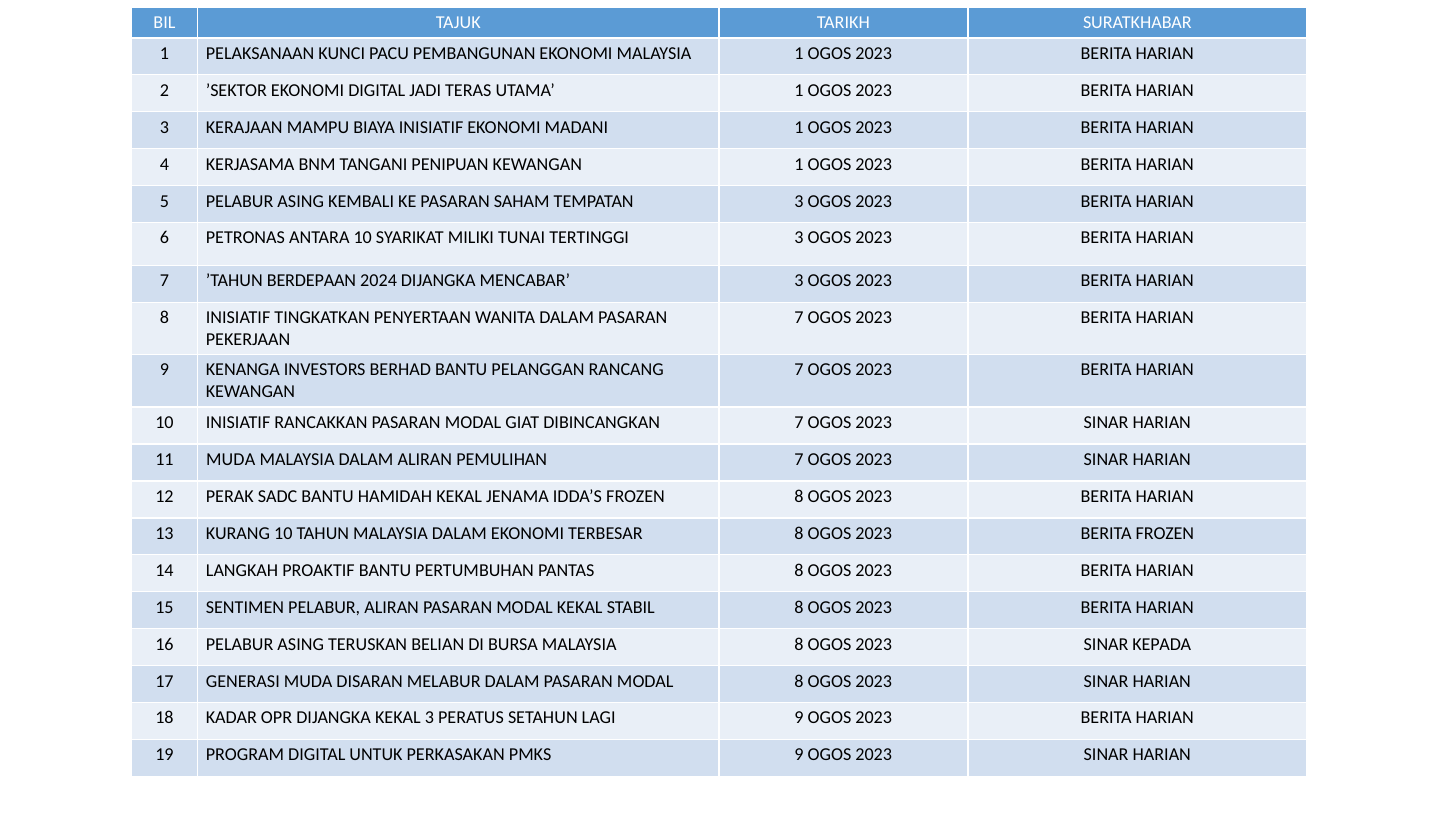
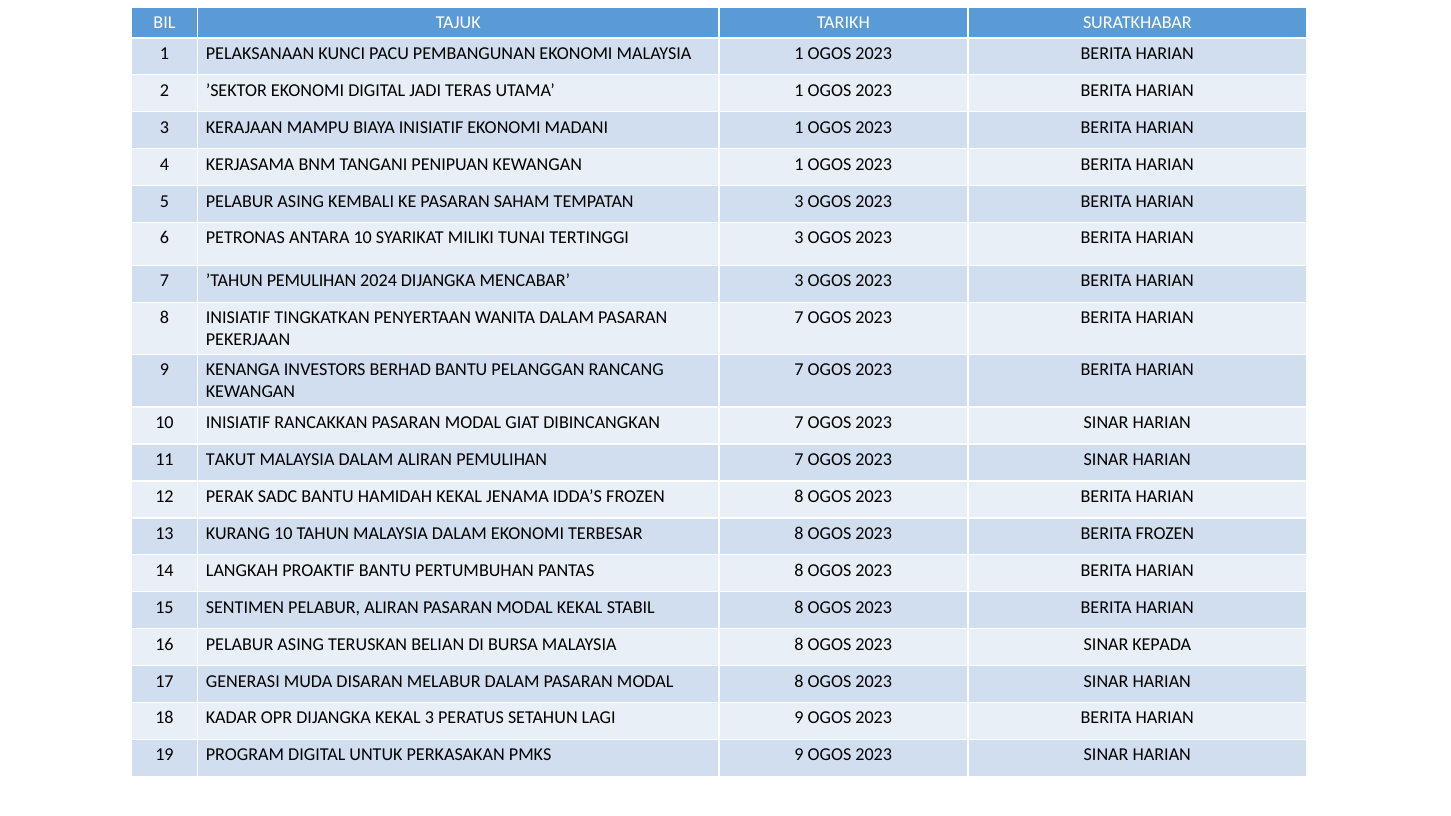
’TAHUN BERDEPAAN: BERDEPAAN -> PEMULIHAN
11 MUDA: MUDA -> TAKUT
